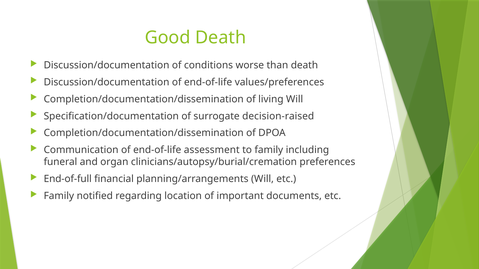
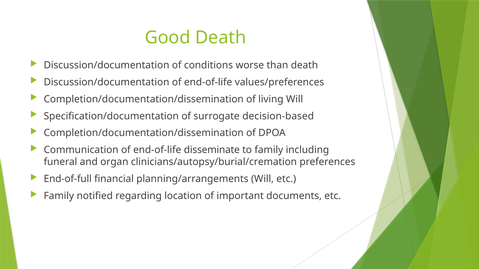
decision-raised: decision-raised -> decision-based
assessment: assessment -> disseminate
